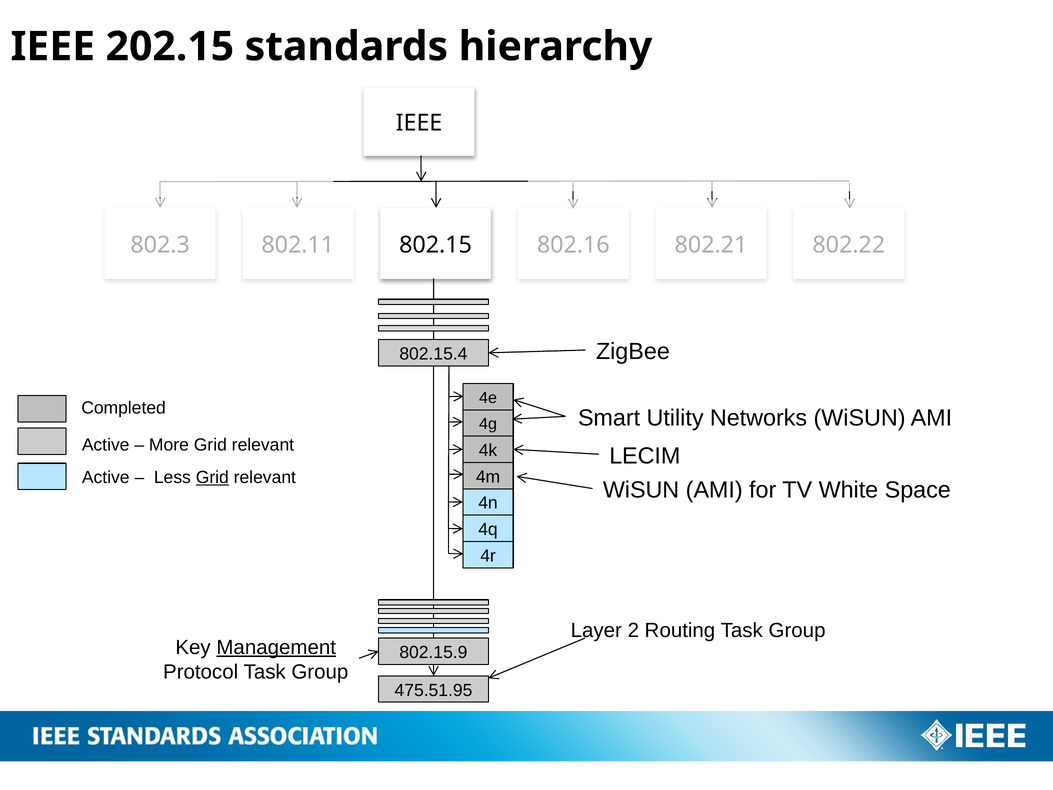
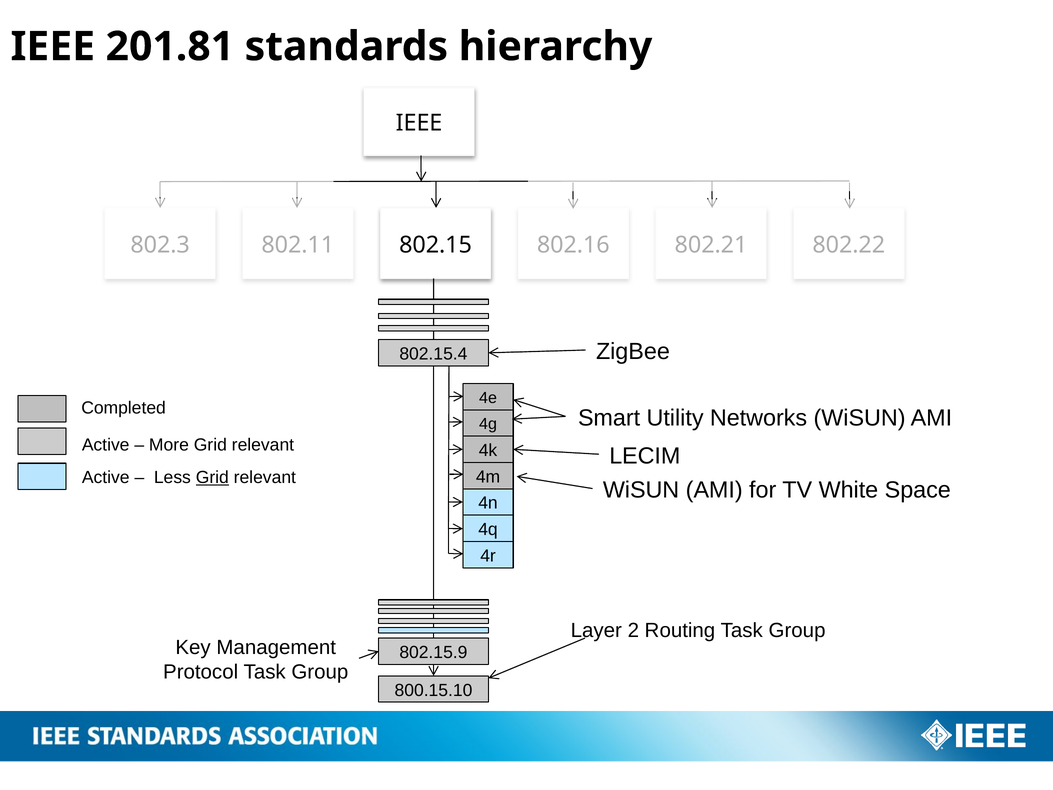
202.15: 202.15 -> 201.81
Management underline: present -> none
475.51.95: 475.51.95 -> 800.15.10
